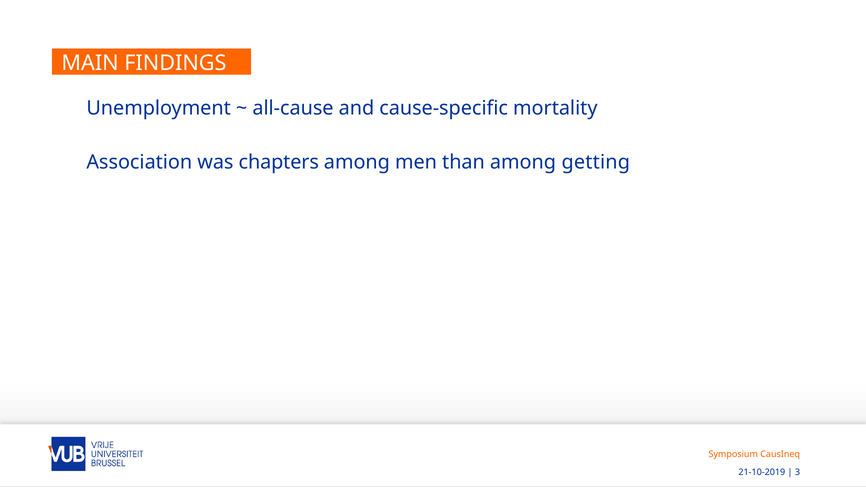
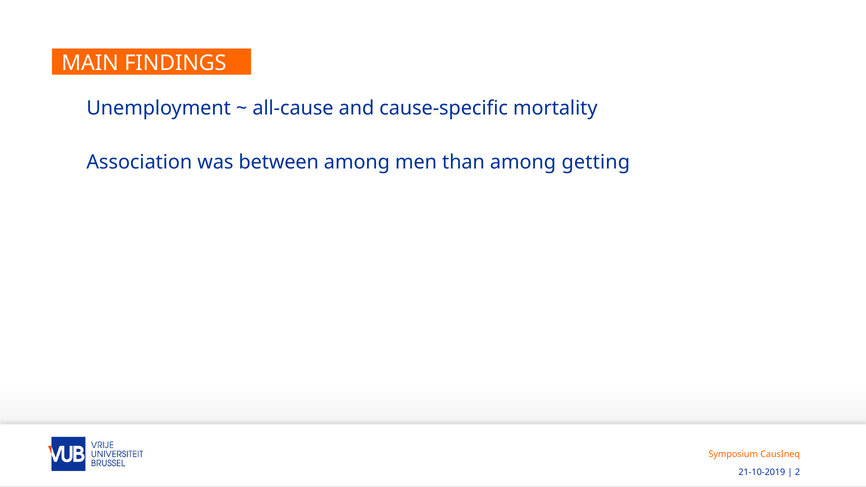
chapters: chapters -> between
3: 3 -> 2
